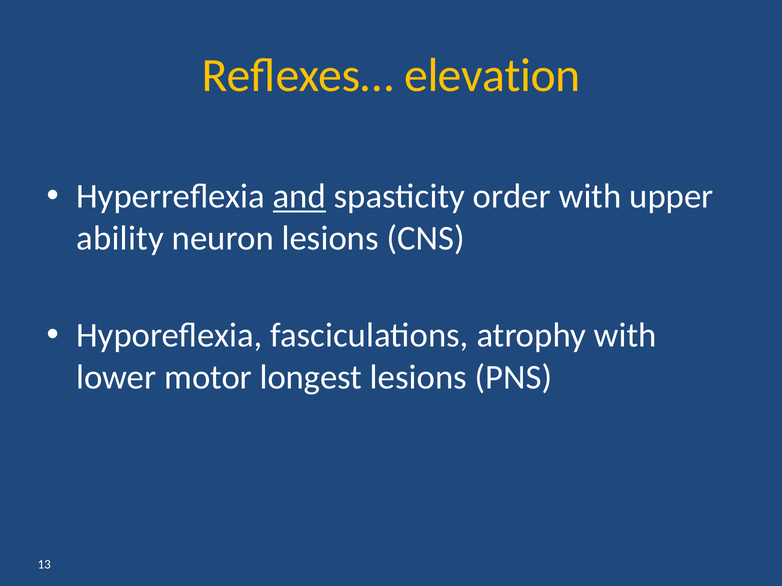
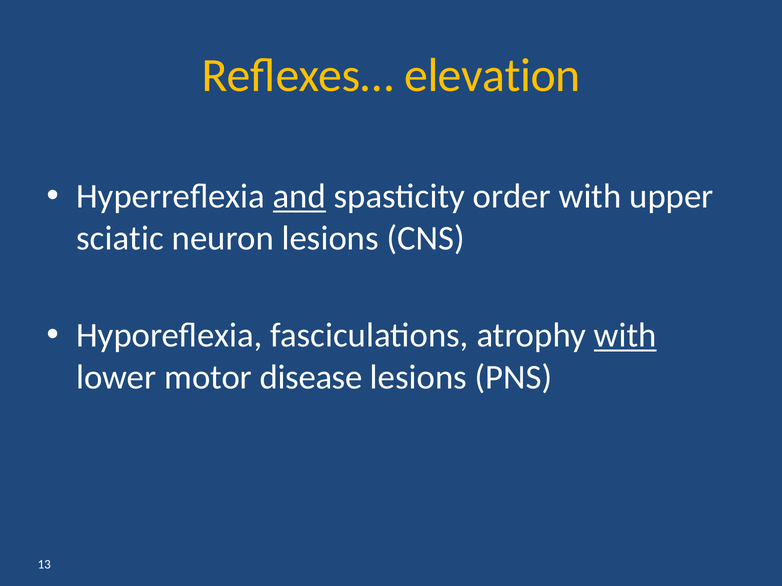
ability: ability -> sciatic
with at (625, 336) underline: none -> present
longest: longest -> disease
